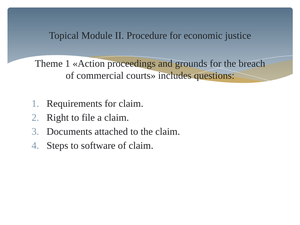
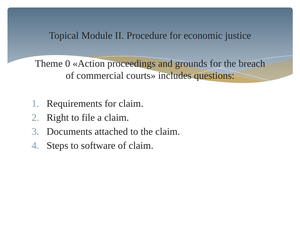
Theme 1: 1 -> 0
